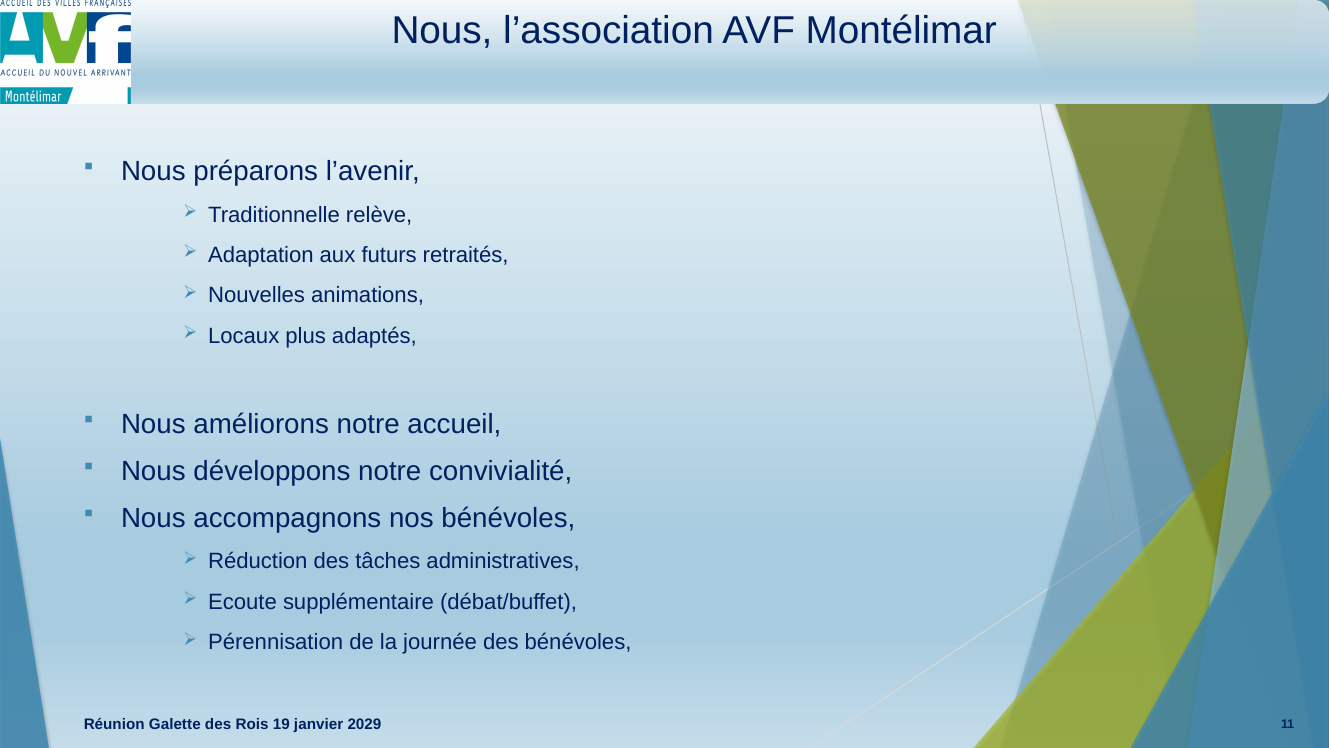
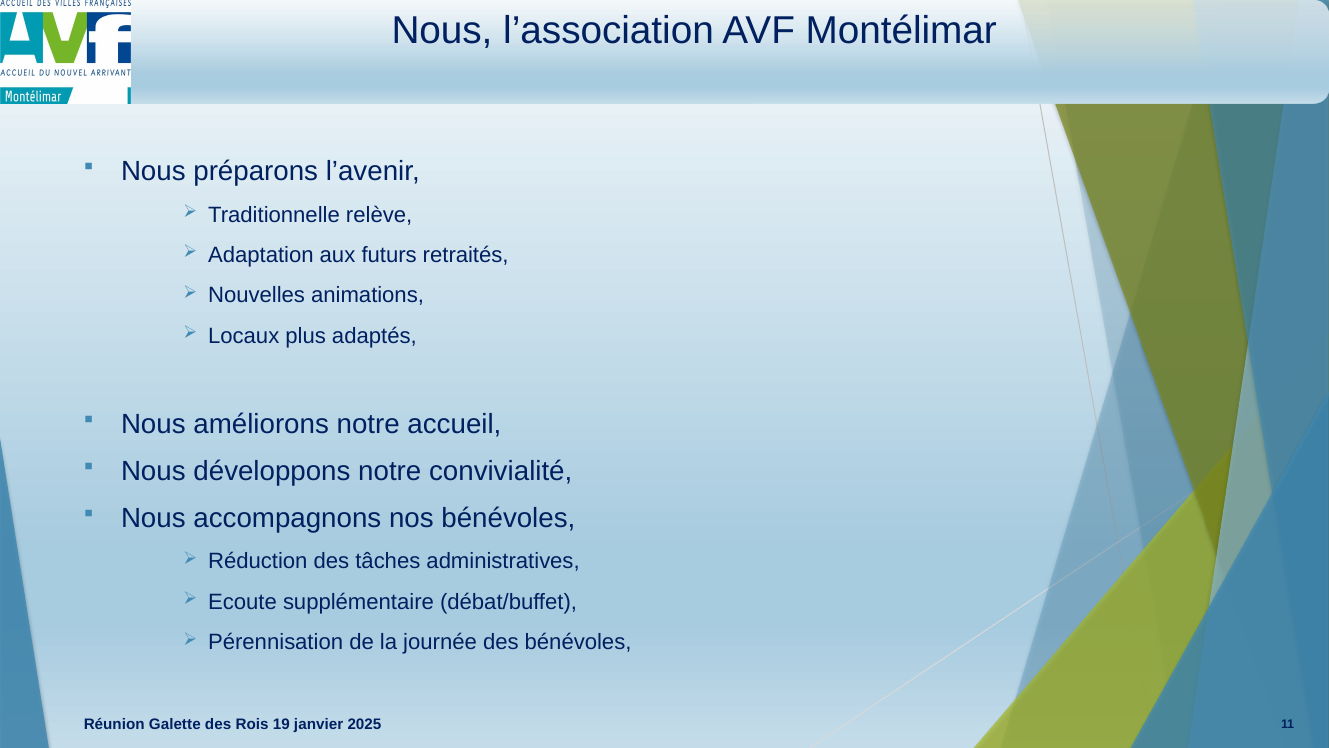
2029: 2029 -> 2025
